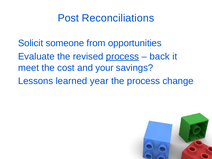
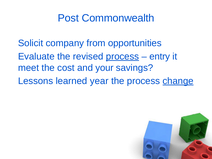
Reconciliations: Reconciliations -> Commonwealth
someone: someone -> company
back: back -> entry
change underline: none -> present
